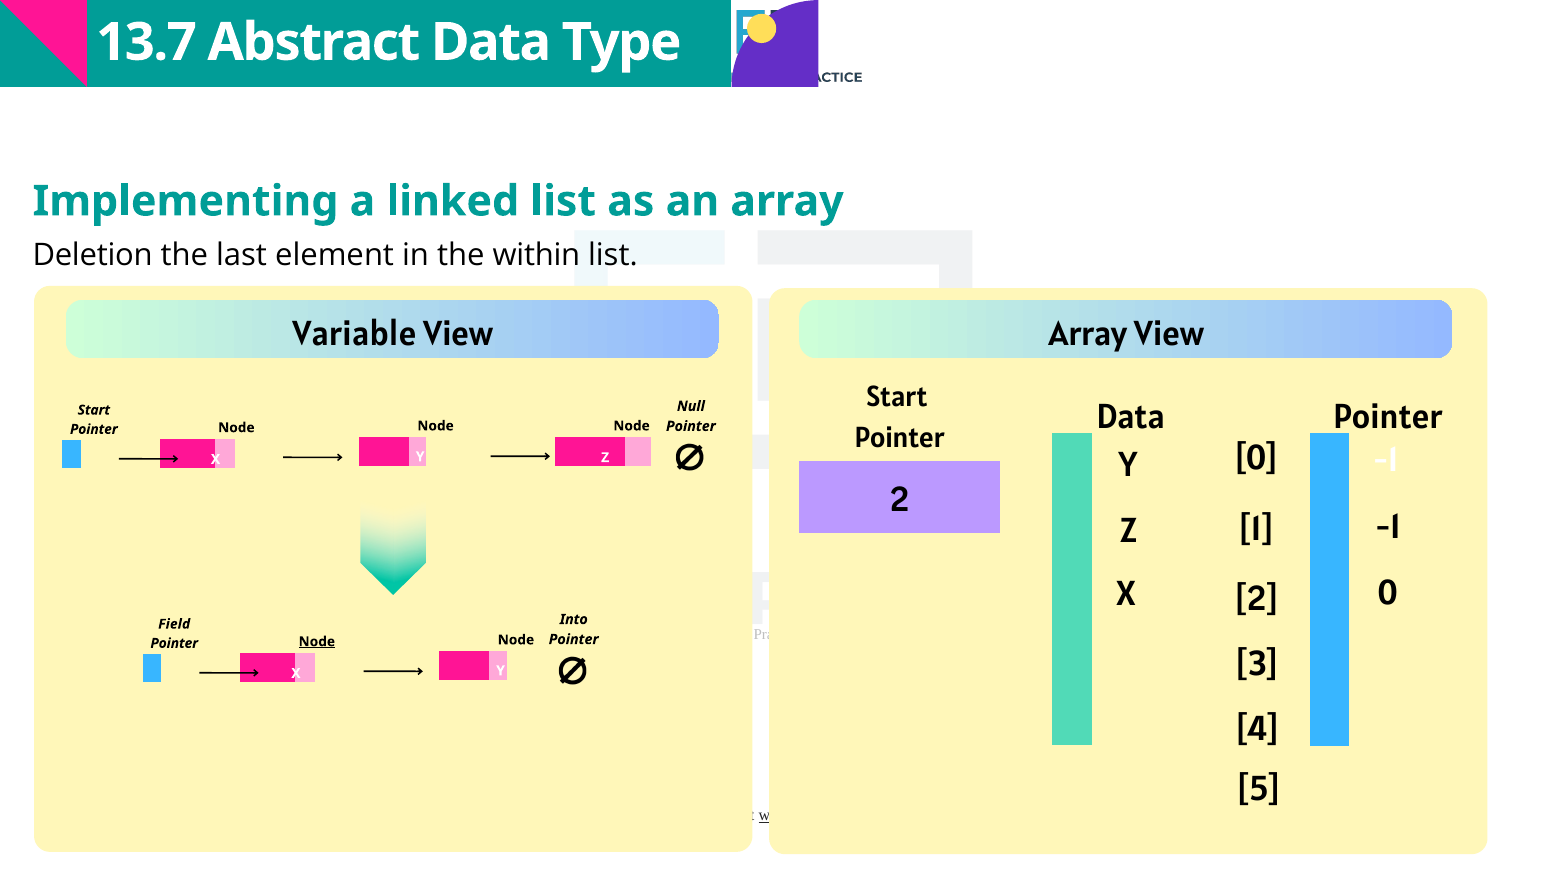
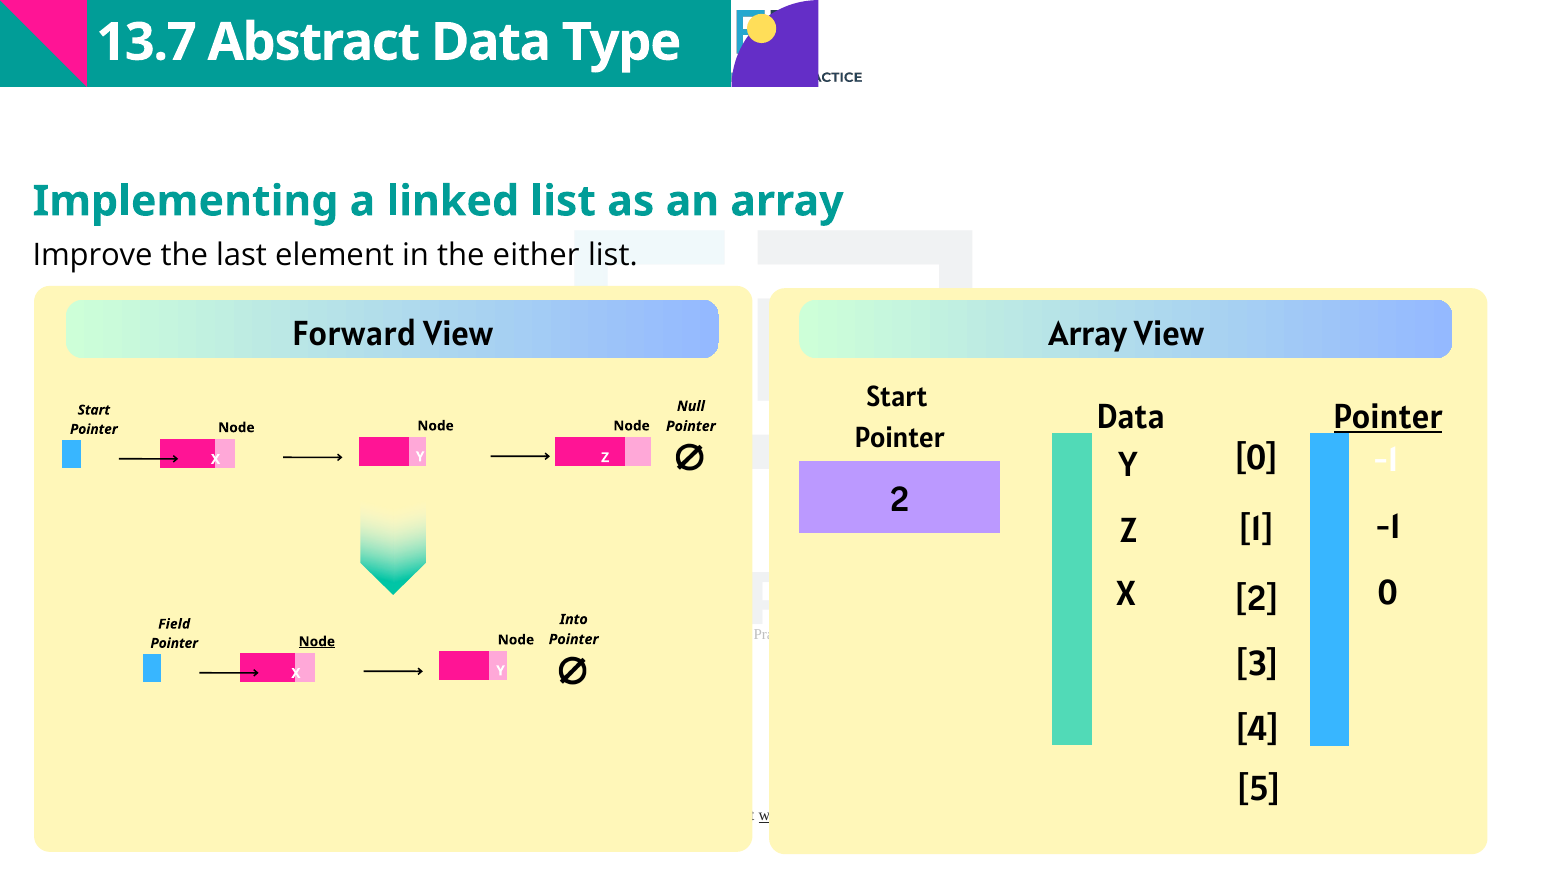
Deletion: Deletion -> Improve
within: within -> either
Variable: Variable -> Forward
Pointer at (1388, 417) underline: none -> present
